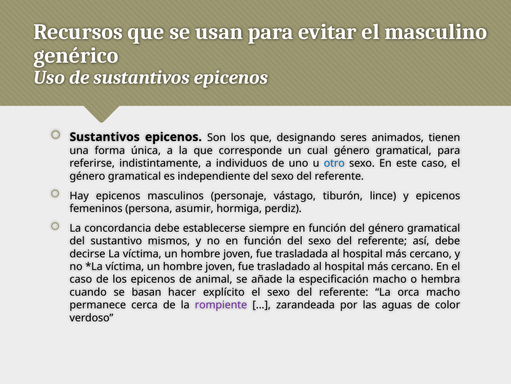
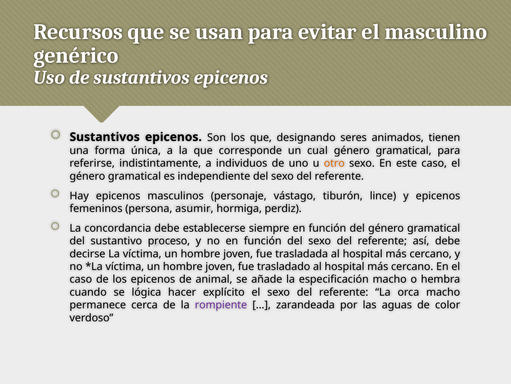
otro colour: blue -> orange
mismos: mismos -> proceso
basan: basan -> lógica
